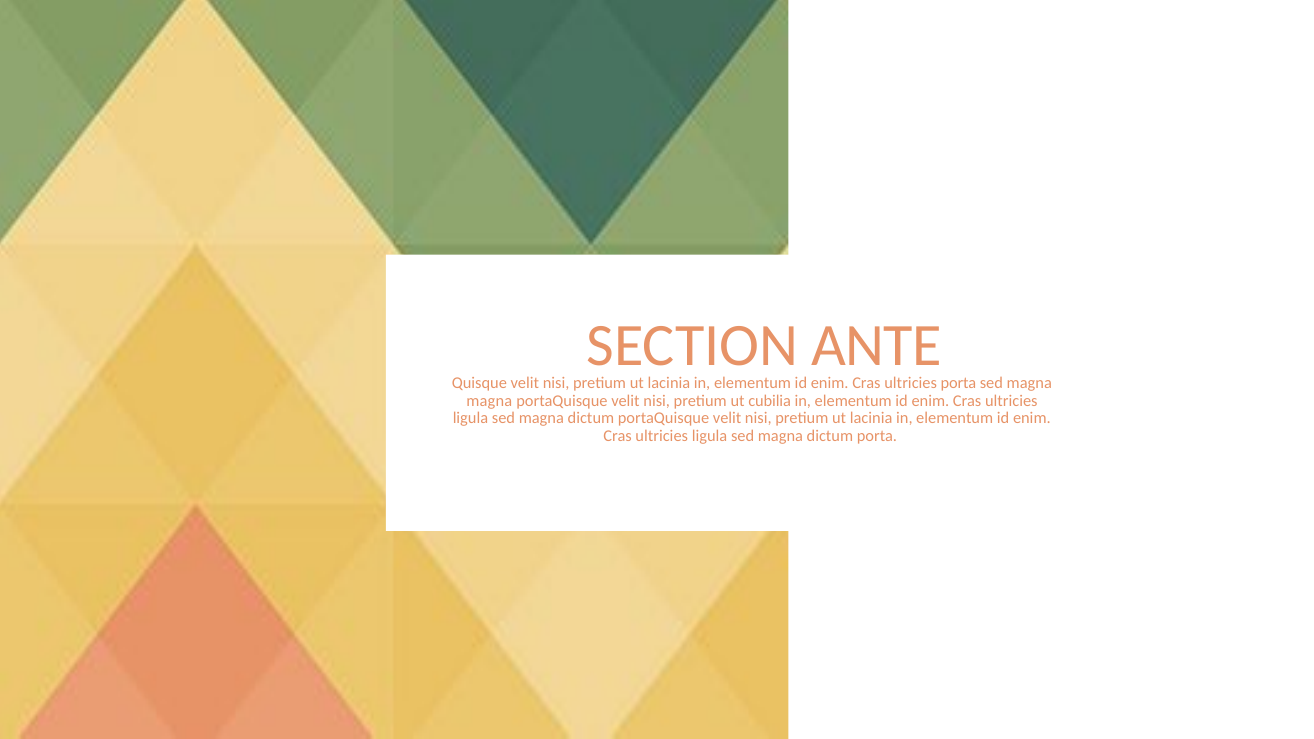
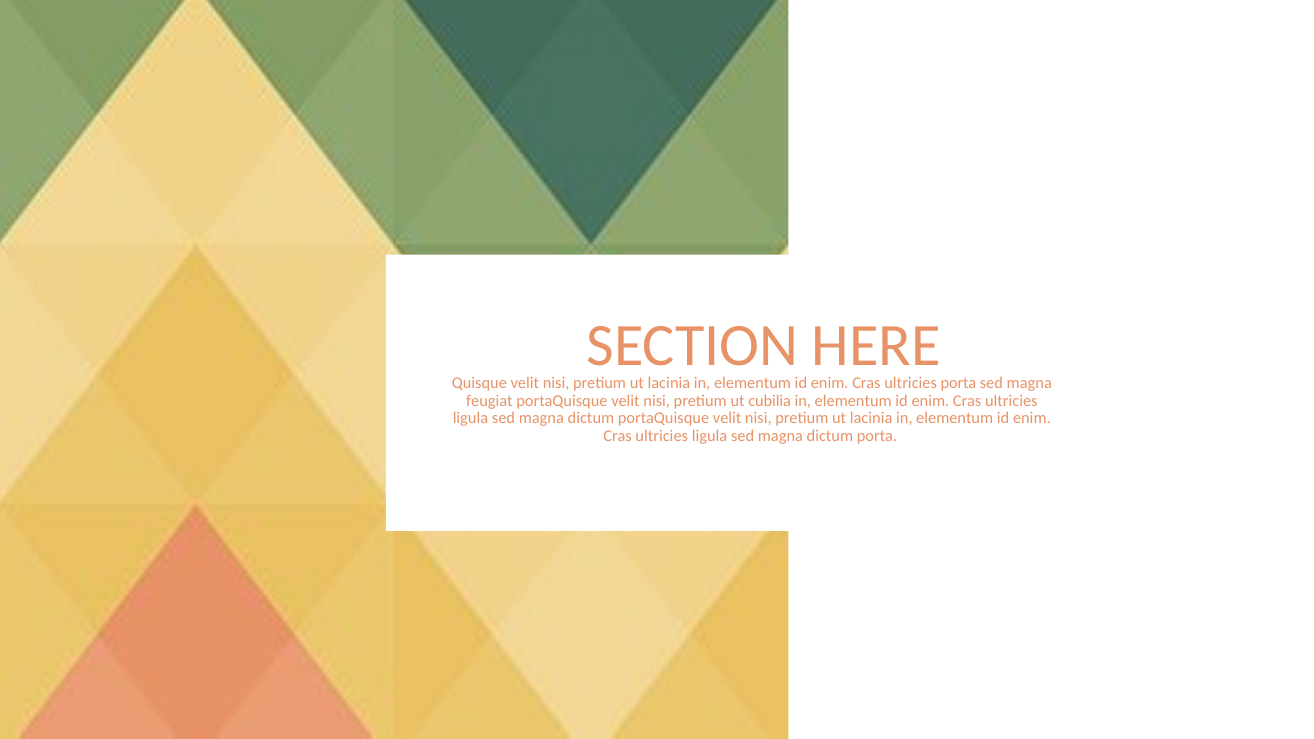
ANTE: ANTE -> HERE
magna at (489, 401): magna -> feugiat
